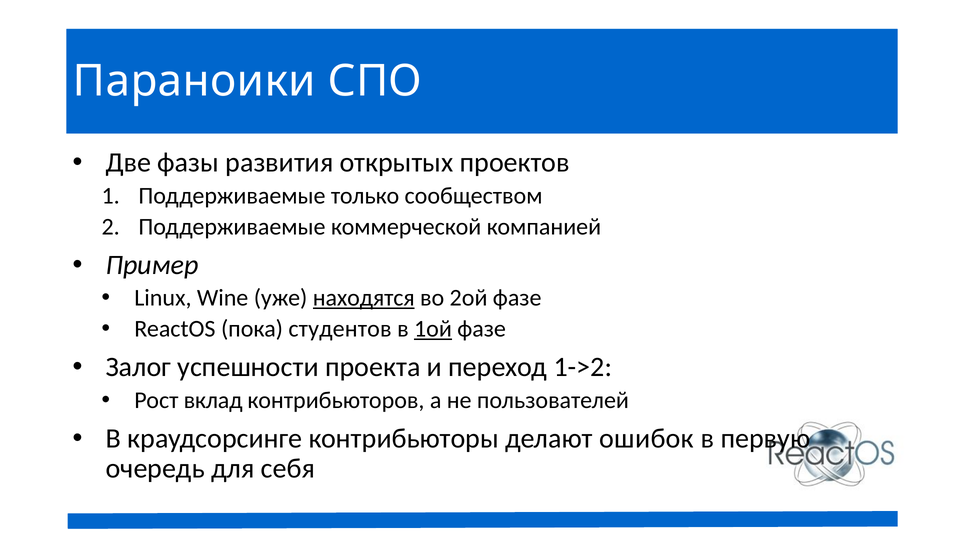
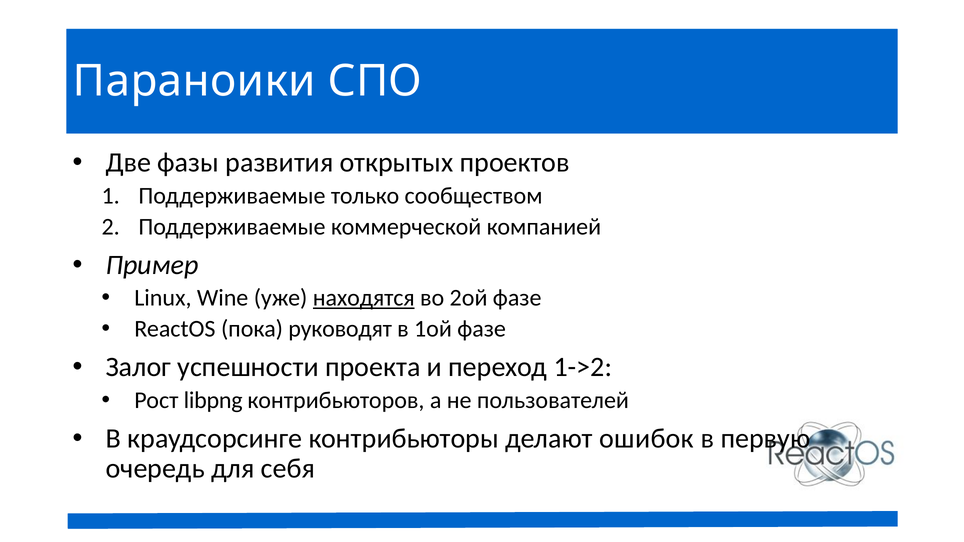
студентов: студентов -> руководят
1ой underline: present -> none
вклад: вклад -> libpng
